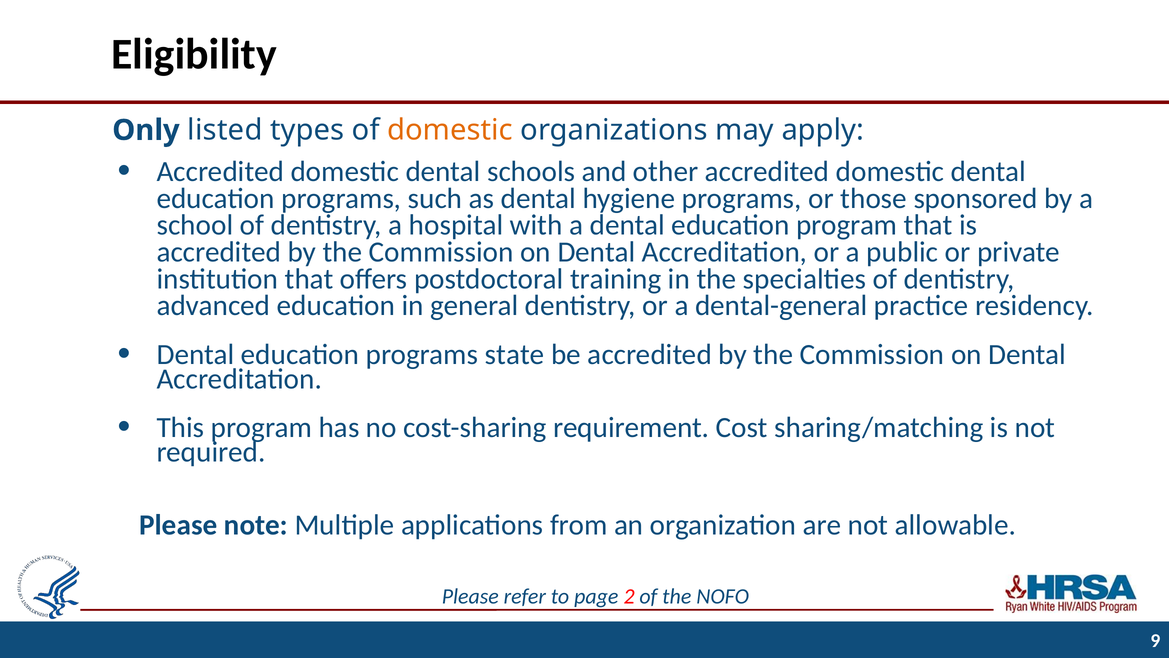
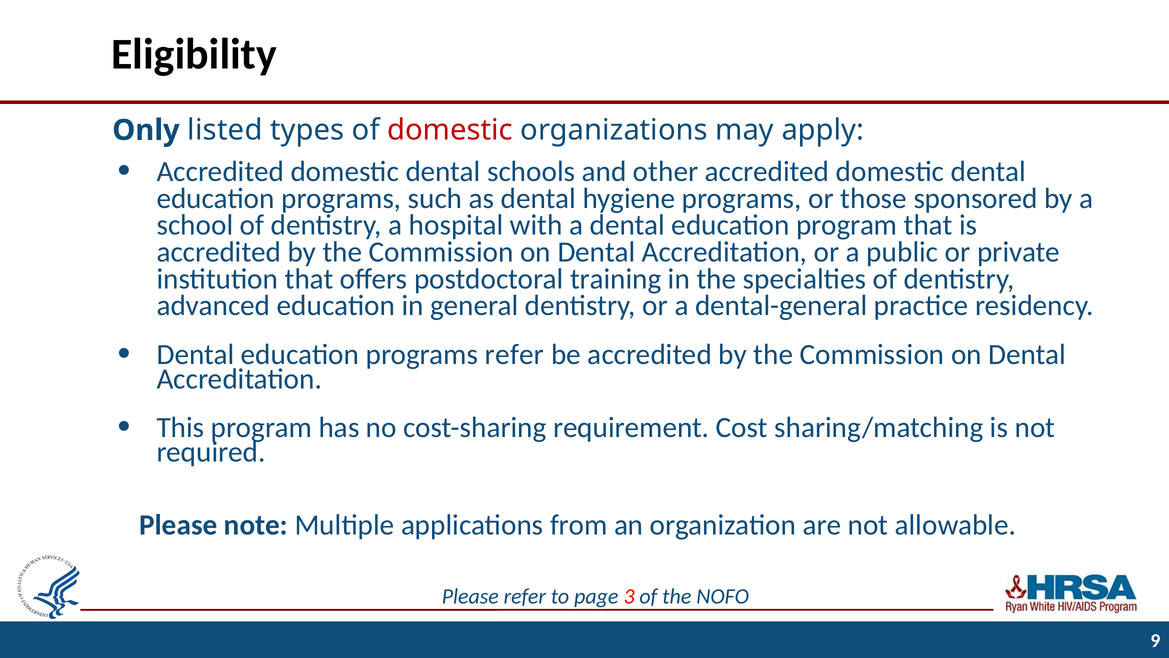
domestic at (450, 130) colour: orange -> red
programs state: state -> refer
2: 2 -> 3
